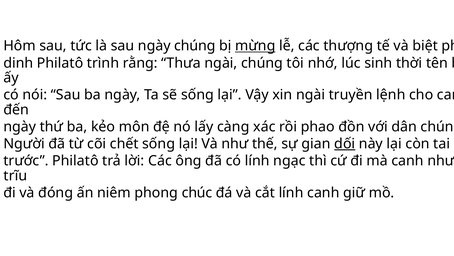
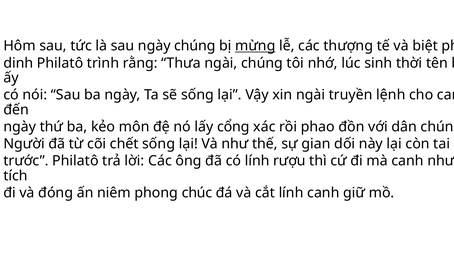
càng: càng -> cổng
dối underline: present -> none
ngạc: ngạc -> rượu
trĩu: trĩu -> tích
